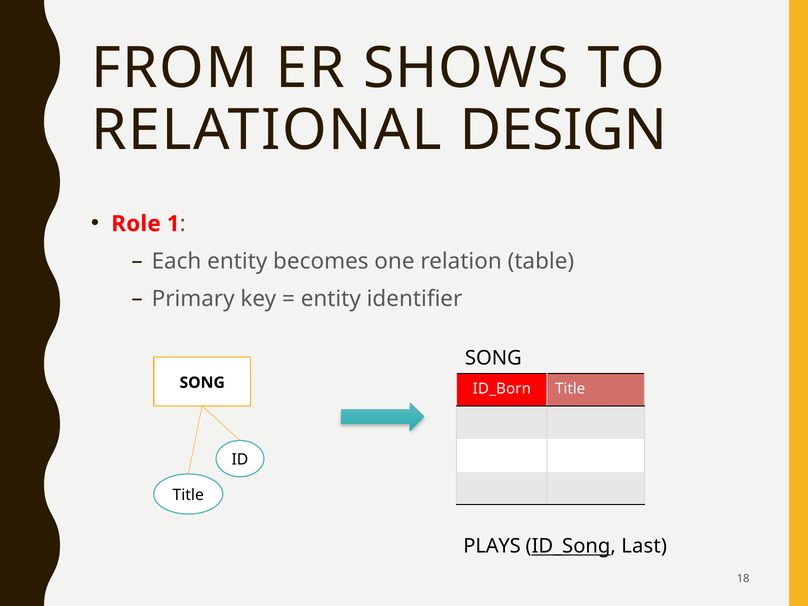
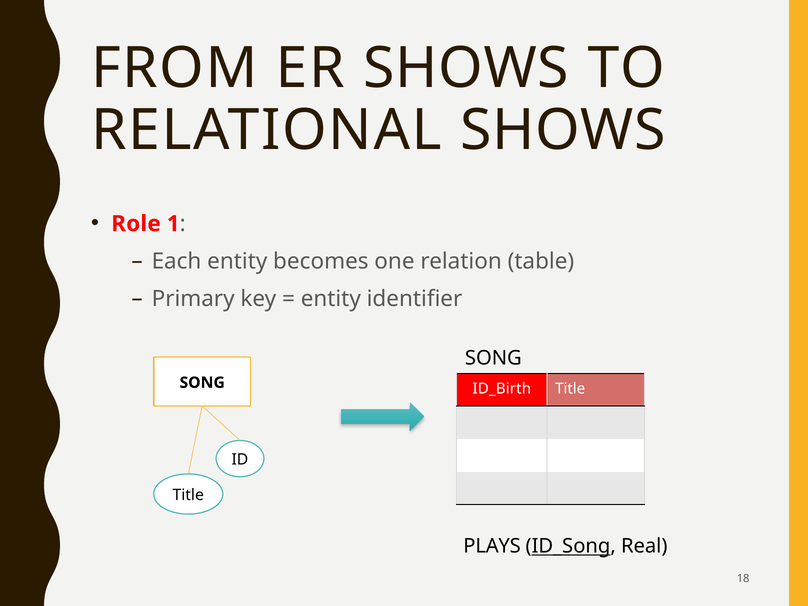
RELATIONAL DESIGN: DESIGN -> SHOWS
ID_Born: ID_Born -> ID_Birth
Last: Last -> Real
